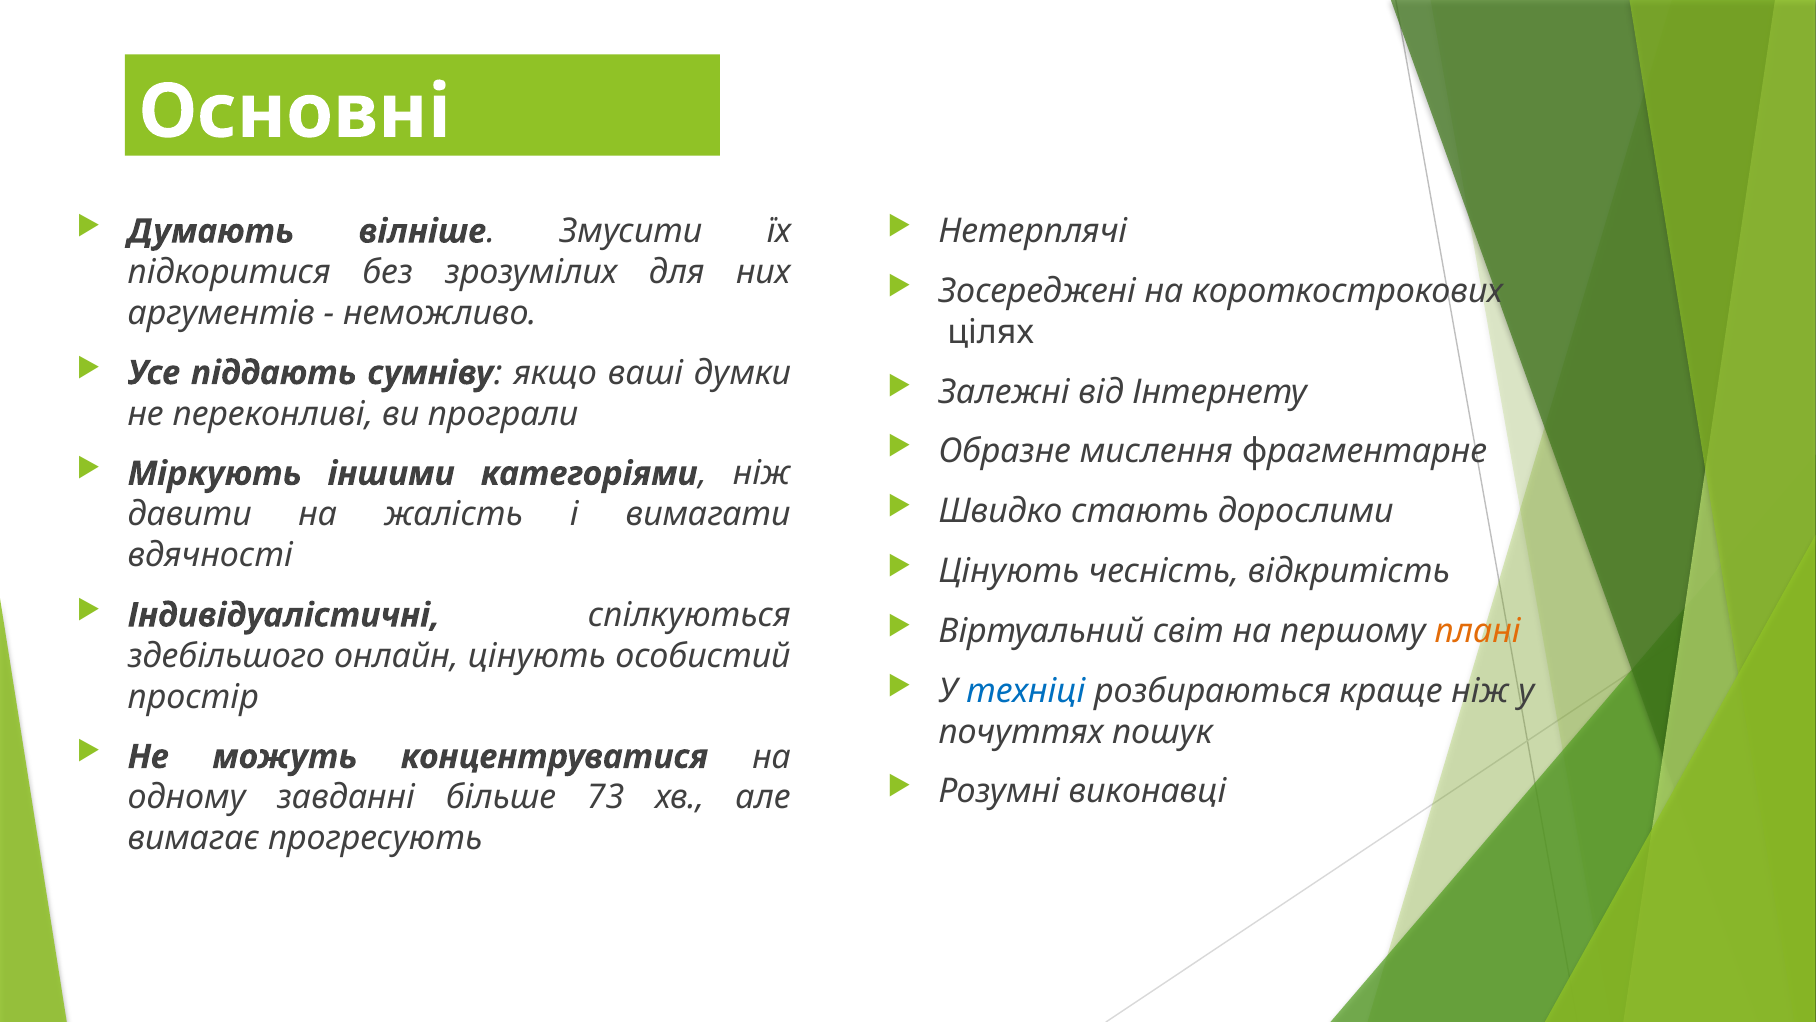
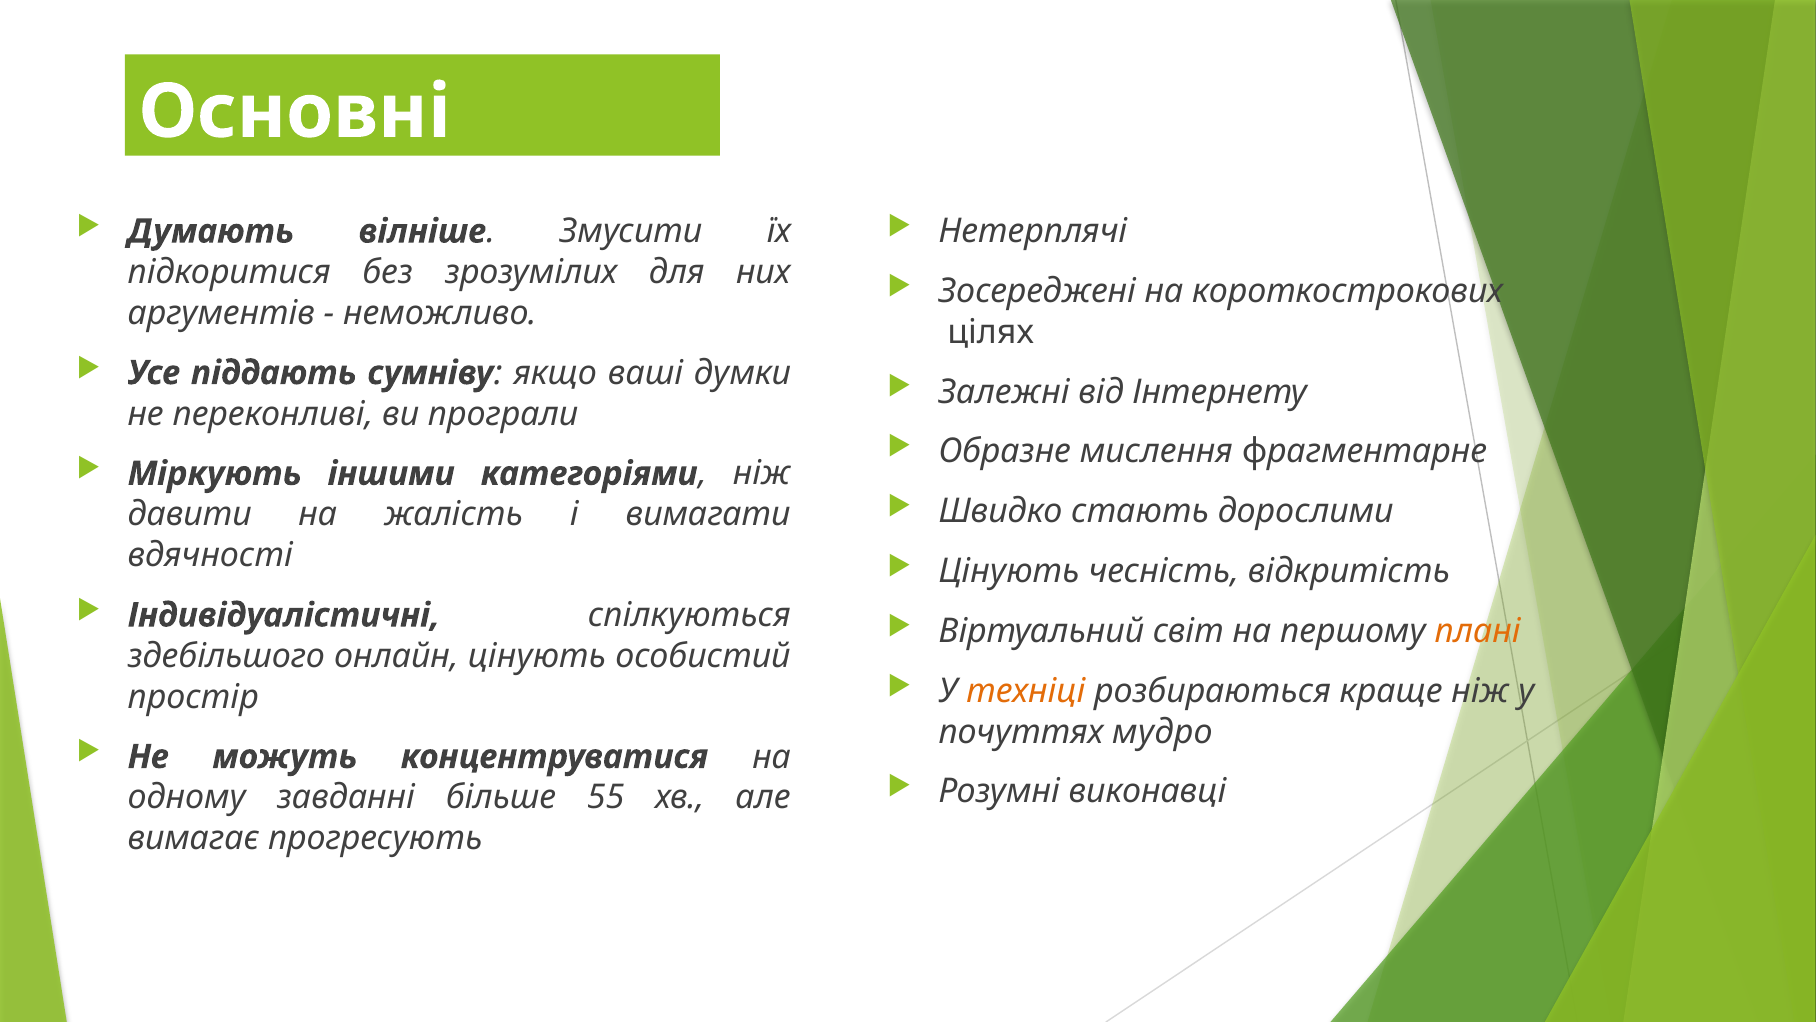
техніці colour: blue -> orange
пошук: пошук -> мудро
73: 73 -> 55
